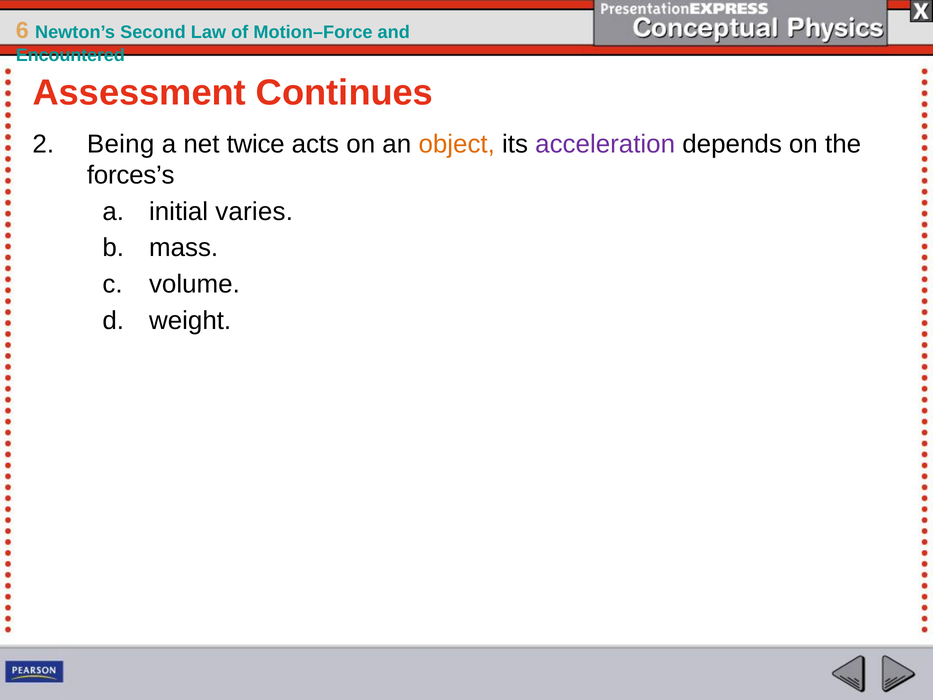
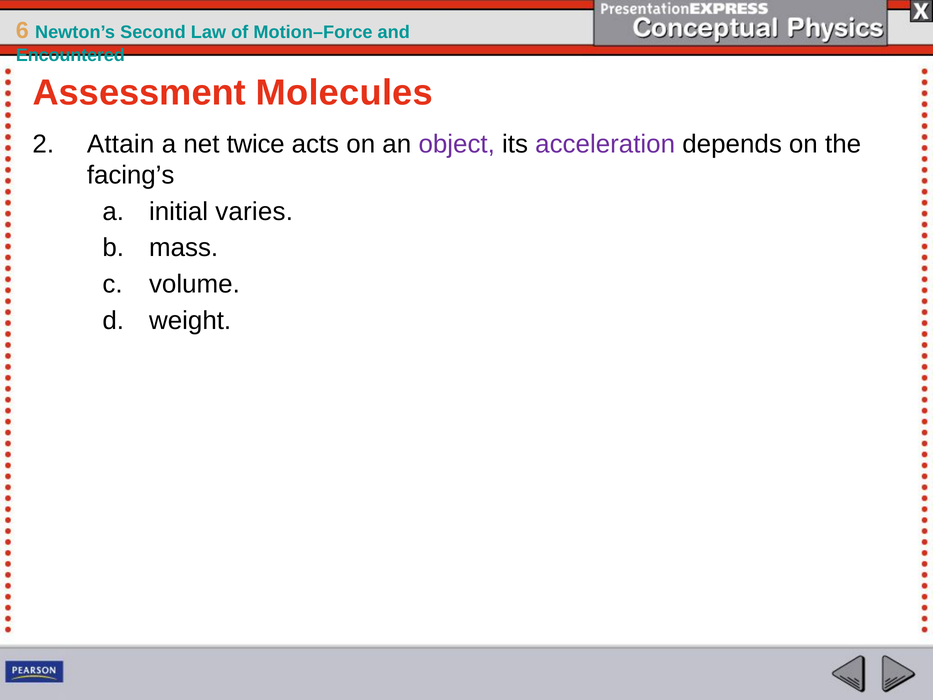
Continues: Continues -> Molecules
Being: Being -> Attain
object colour: orange -> purple
forces’s: forces’s -> facing’s
